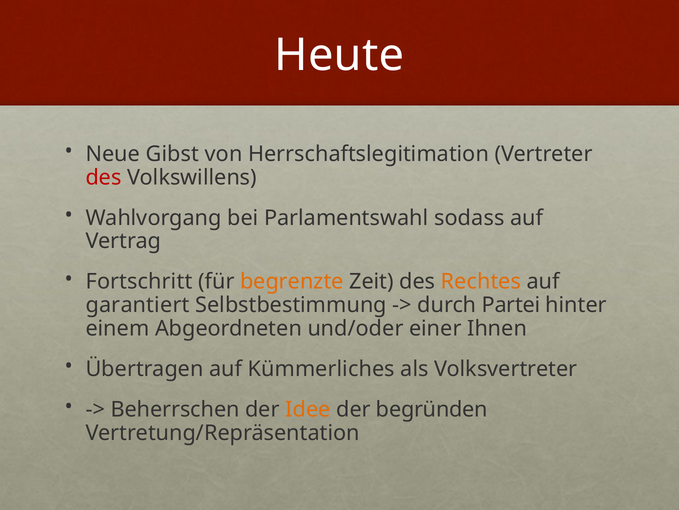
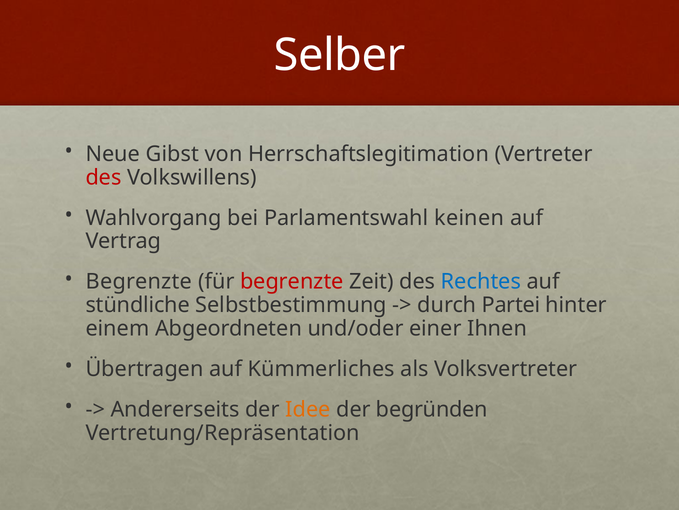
Heute: Heute -> Selber
sodass: sodass -> keinen
Fortschritt at (139, 281): Fortschritt -> Begrenzte
begrenzte at (292, 281) colour: orange -> red
Rechtes colour: orange -> blue
garantiert: garantiert -> stündliche
Beherrschen: Beherrschen -> Andererseits
